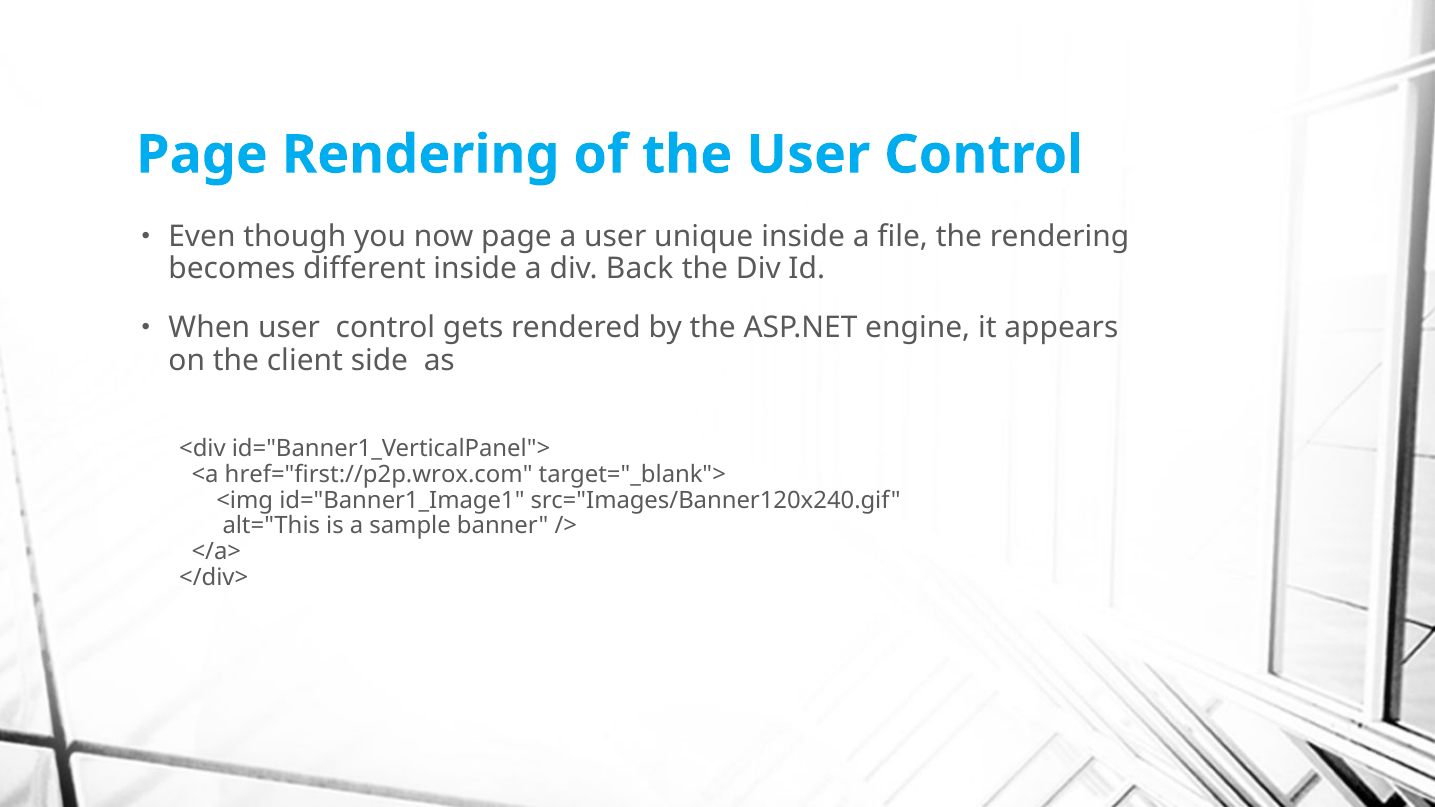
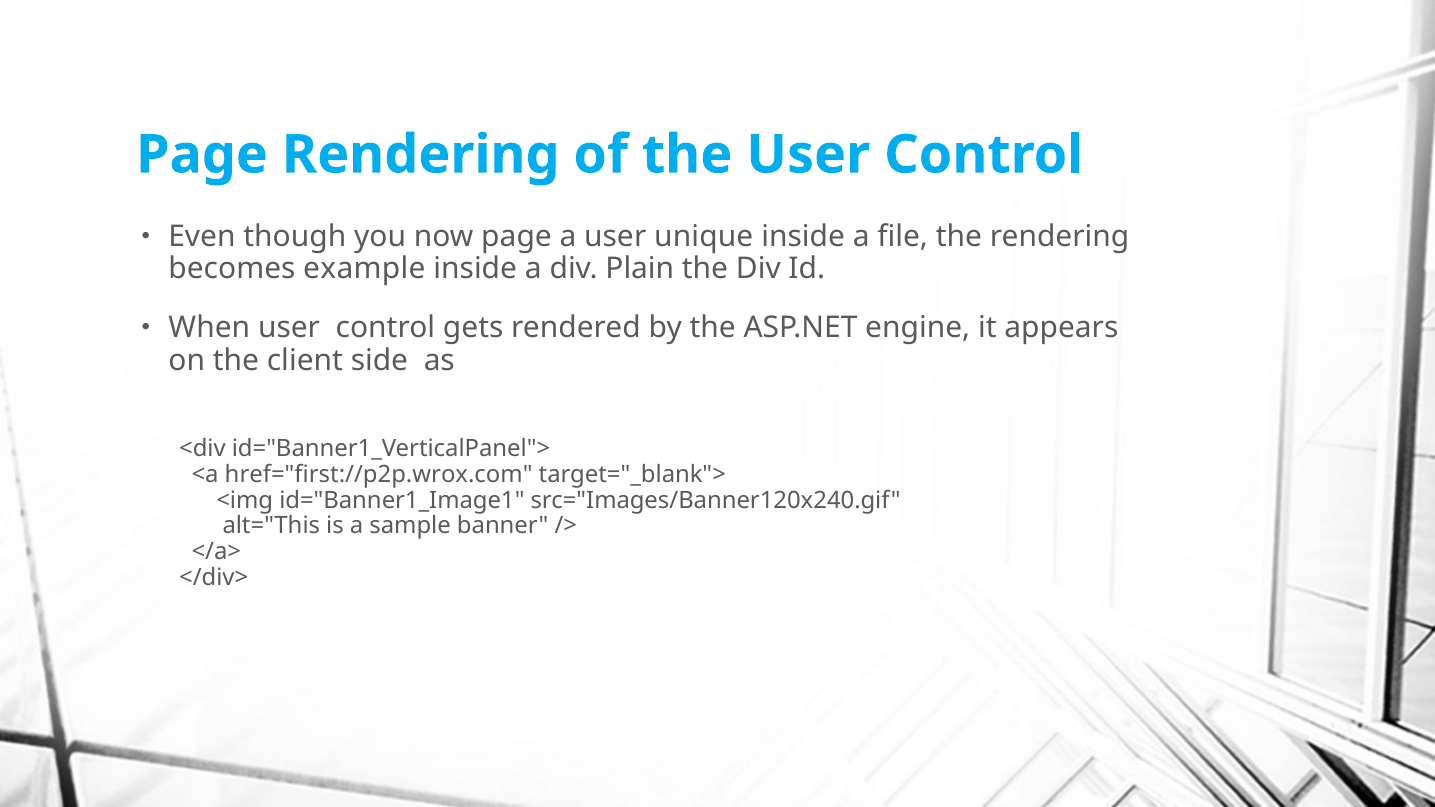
different: different -> example
Back: Back -> Plain
